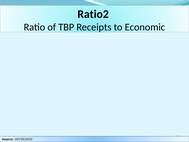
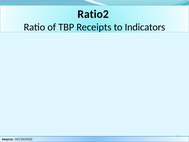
Economic: Economic -> Indicators
